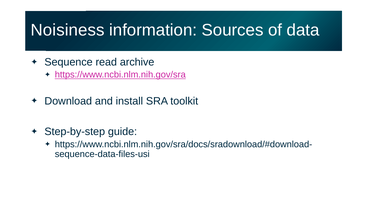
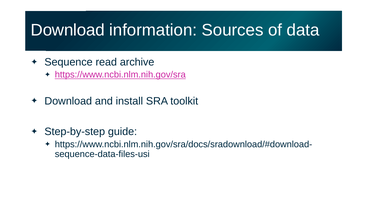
Noisiness at (68, 30): Noisiness -> Download
